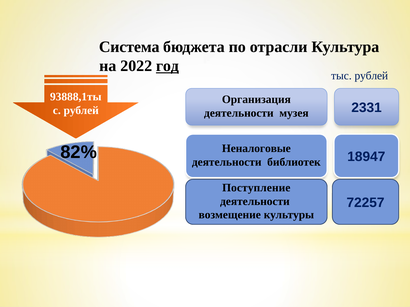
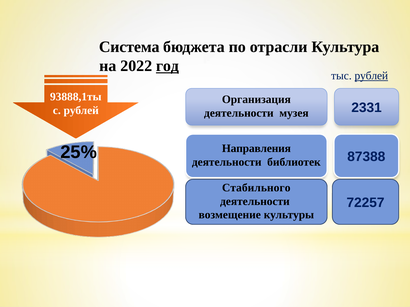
рублей at (371, 76) underline: none -> present
Неналоговые: Неналоговые -> Направления
82%: 82% -> 25%
18947: 18947 -> 87388
Поступление: Поступление -> Стабильного
